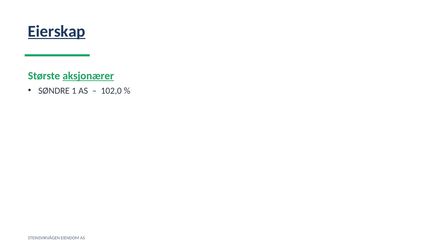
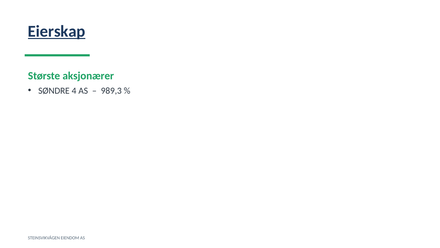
aksjonærer underline: present -> none
1: 1 -> 4
102,0: 102,0 -> 989,3
